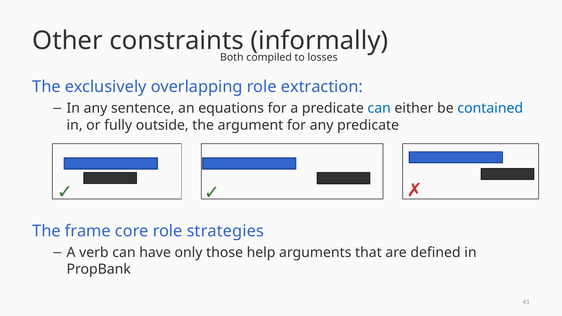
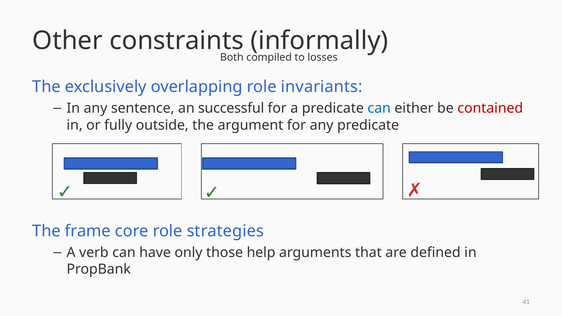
extraction: extraction -> invariants
equations: equations -> successful
contained colour: blue -> red
